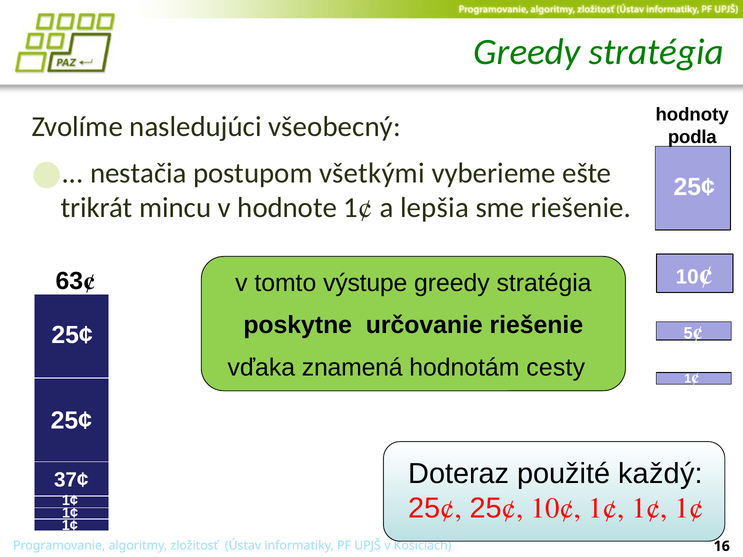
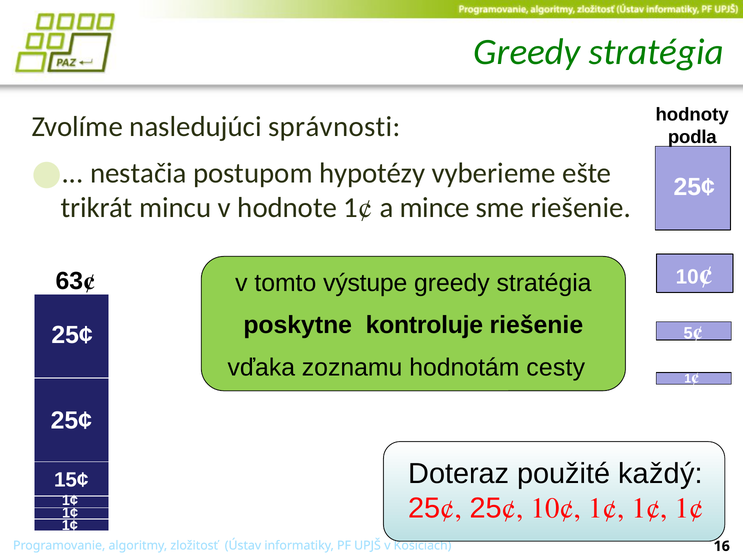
všeobecný: všeobecný -> správnosti
všetkými: všetkými -> hypotézy
lepšia: lepšia -> mince
určovanie: určovanie -> kontroluje
znamená: znamená -> zoznamu
37¢: 37¢ -> 15¢
